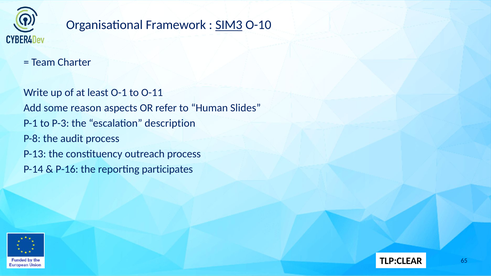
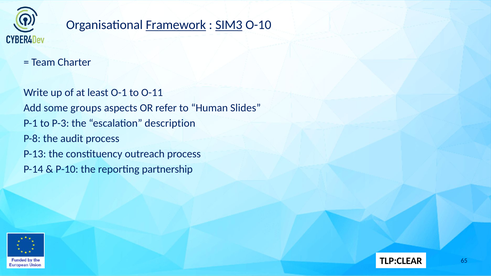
Framework underline: none -> present
reason: reason -> groups
P-16: P-16 -> P-10
participates: participates -> partnership
